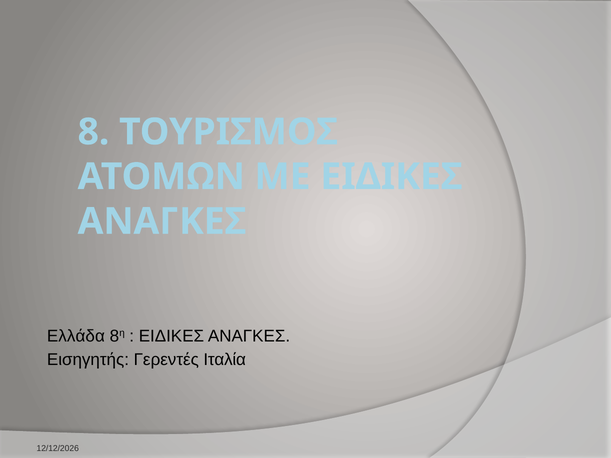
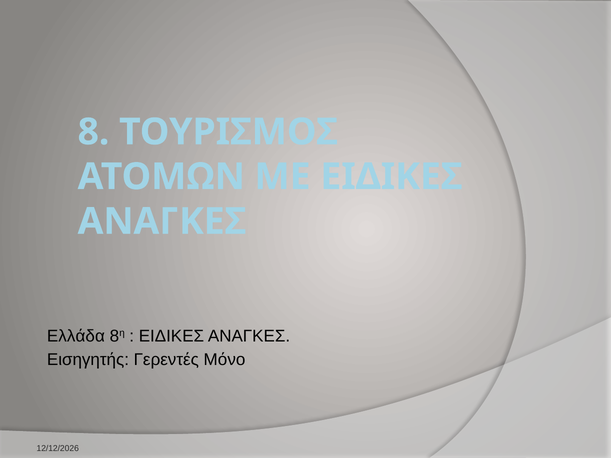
Ιταλία: Ιταλία -> Μόνο
